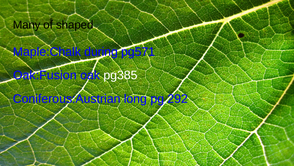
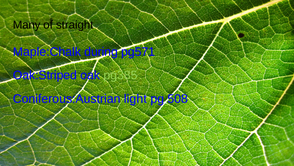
shaped: shaped -> straight
Oak:Fusion: Oak:Fusion -> Oak:Striped
pg385 colour: white -> light green
long: long -> light
292: 292 -> 508
